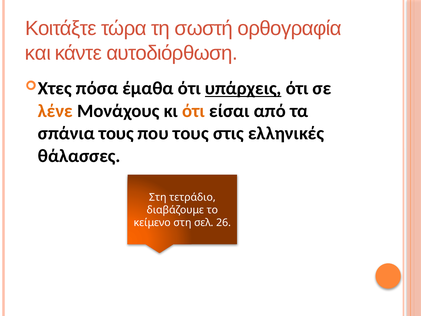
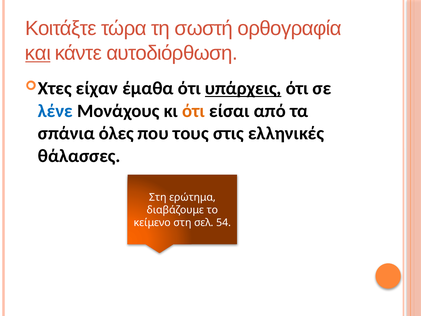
και underline: none -> present
πόσα: πόσα -> είχαν
λένε colour: orange -> blue
σπάνια τους: τους -> όλες
τετράδιο: τετράδιο -> ερώτημα
26: 26 -> 54
